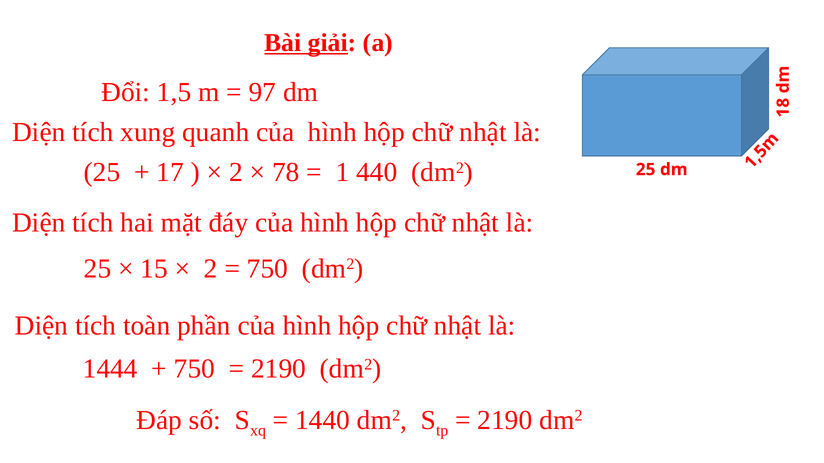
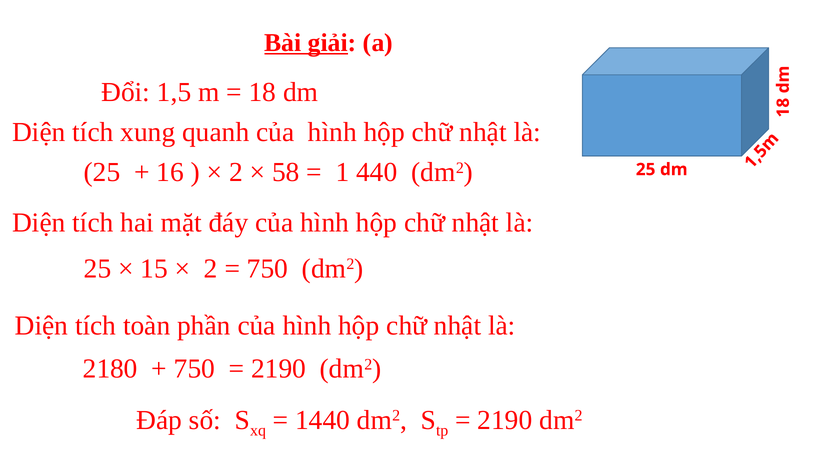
97: 97 -> 18
17: 17 -> 16
78: 78 -> 58
1444: 1444 -> 2180
